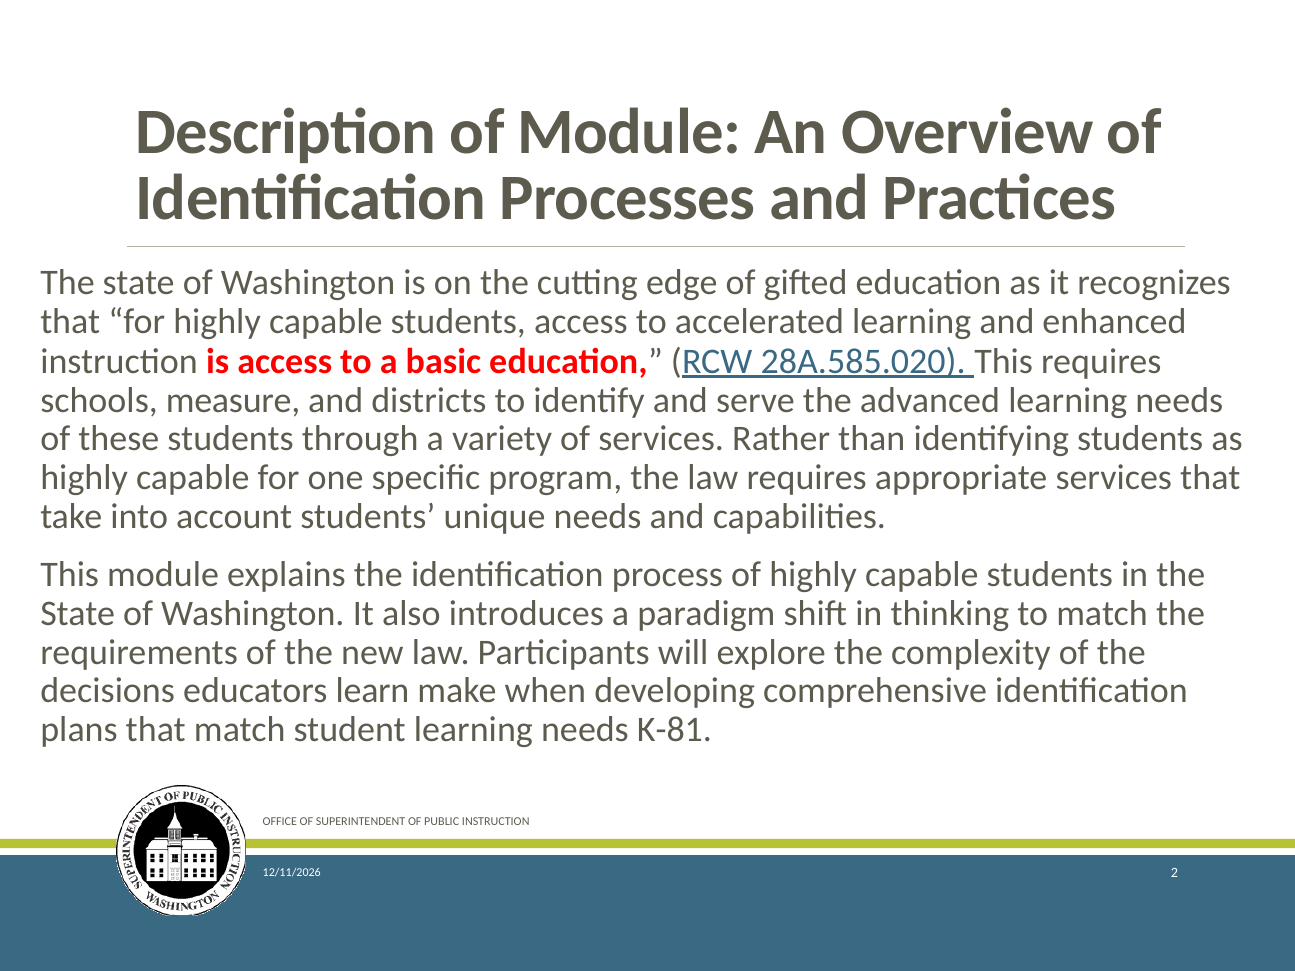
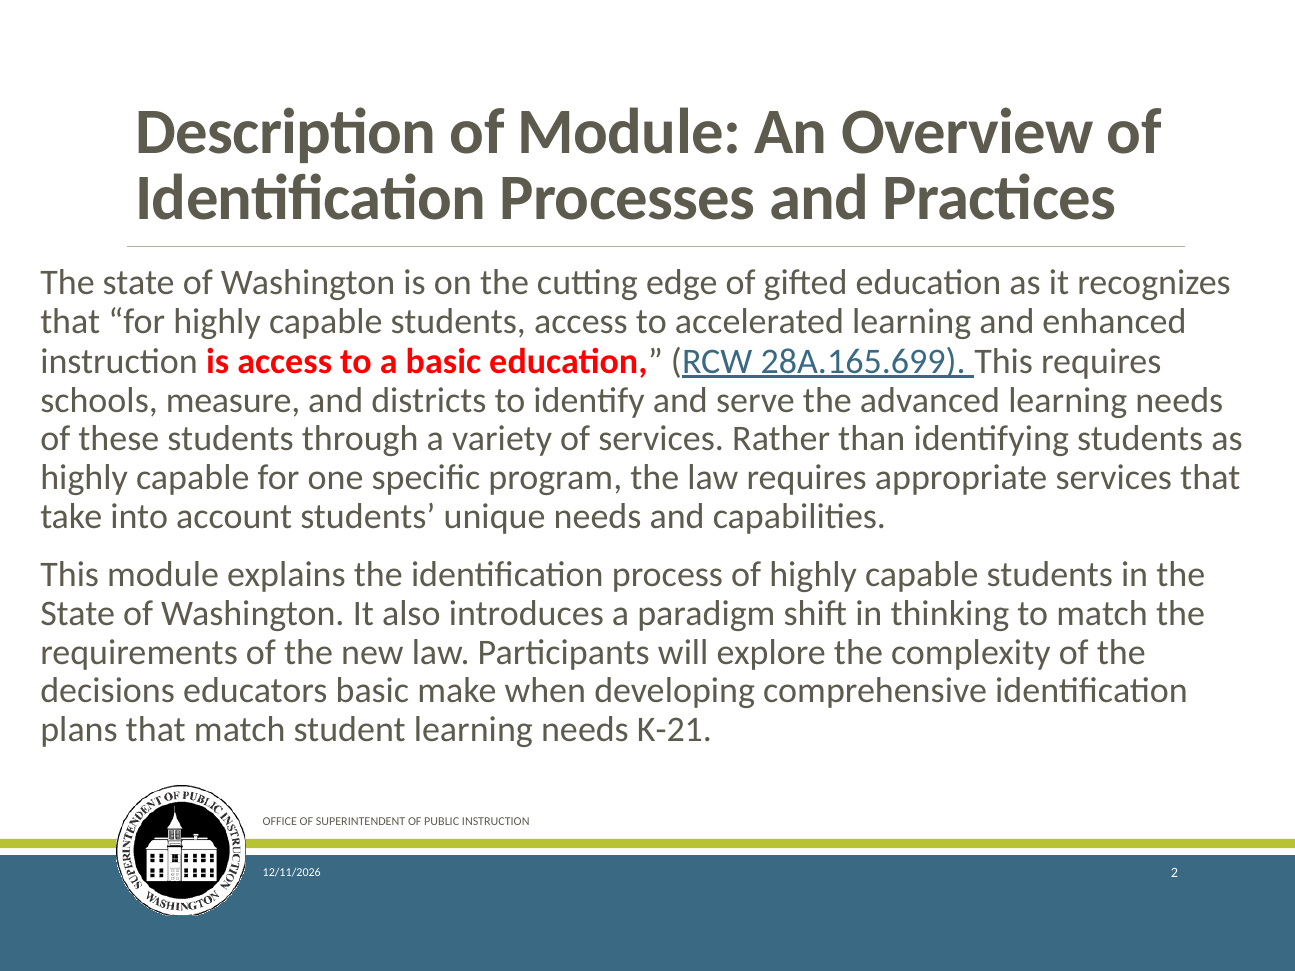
28A.585.020: 28A.585.020 -> 28A.165.699
educators learn: learn -> basic
K-81: K-81 -> K-21
